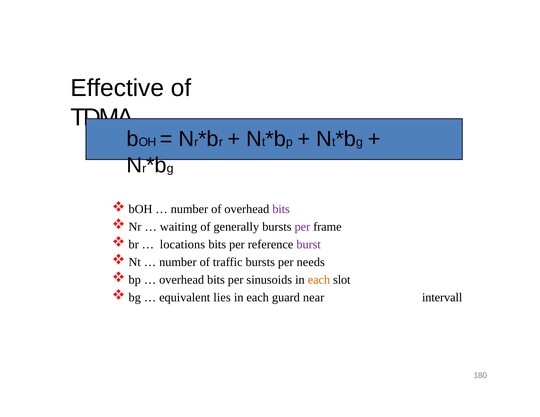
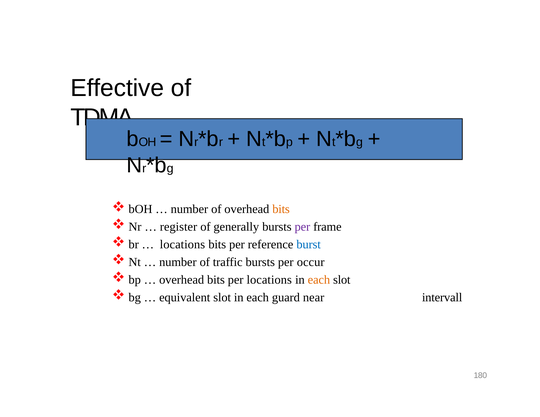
bits at (281, 209) colour: purple -> orange
waiting: waiting -> register
burst colour: purple -> blue
needs: needs -> occur
per sinusoids: sinusoids -> locations
equivalent lies: lies -> slot
